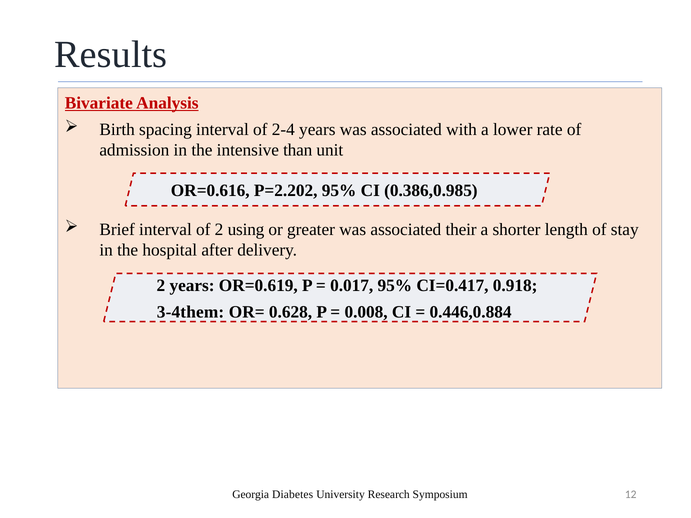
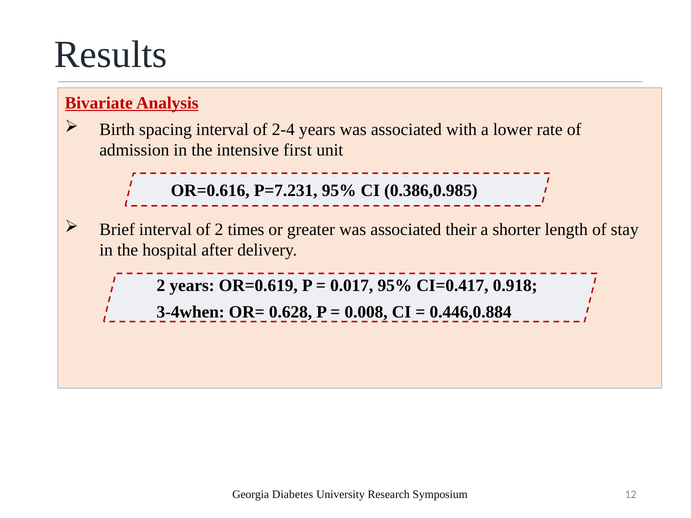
than: than -> first
P=2.202: P=2.202 -> P=7.231
using: using -> times
3-4them: 3-4them -> 3-4when
